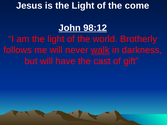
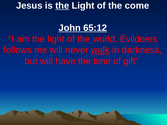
the at (62, 6) underline: none -> present
98:12: 98:12 -> 65:12
Brotherly: Brotherly -> Evildoers
cast: cast -> time
